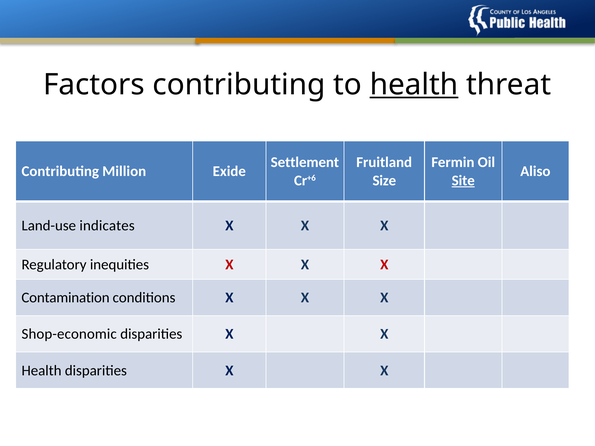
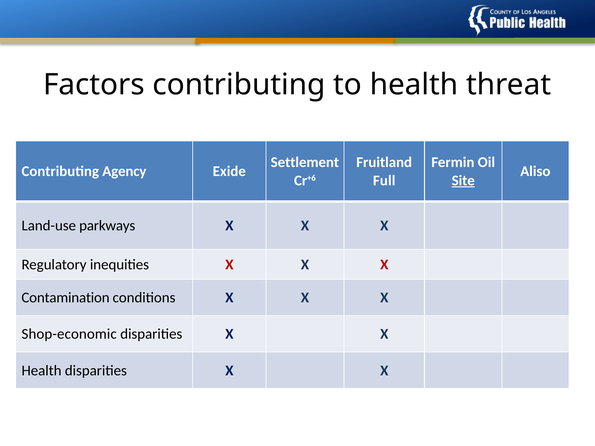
health at (414, 85) underline: present -> none
Million: Million -> Agency
Size: Size -> Full
indicates: indicates -> parkways
